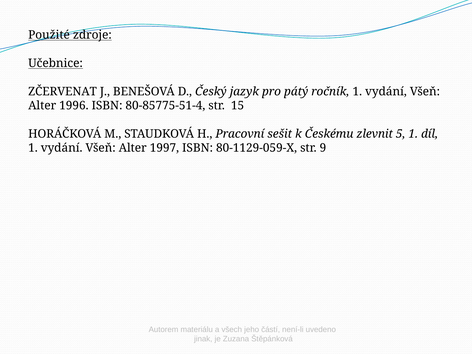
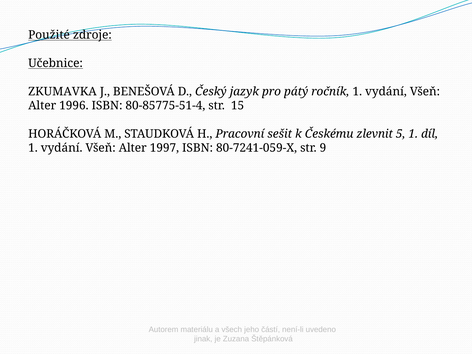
ZČERVENAT: ZČERVENAT -> ZKUMAVKA
80-1129-059-X: 80-1129-059-X -> 80-7241-059-X
